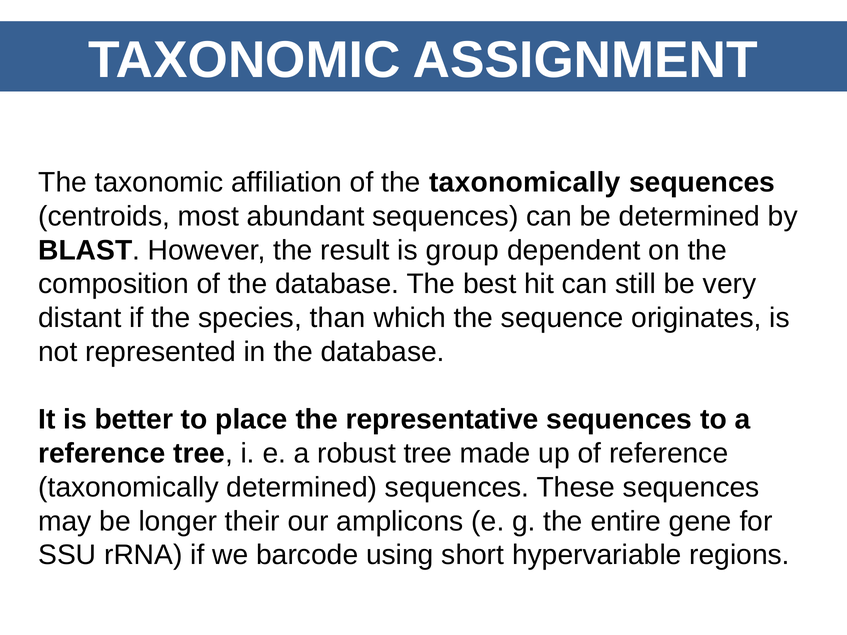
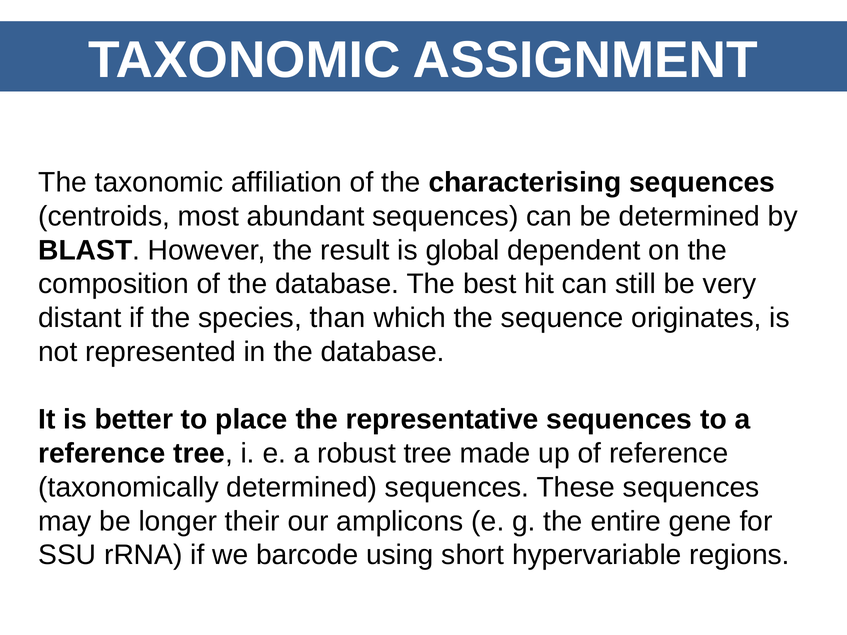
the taxonomically: taxonomically -> characterising
group: group -> global
